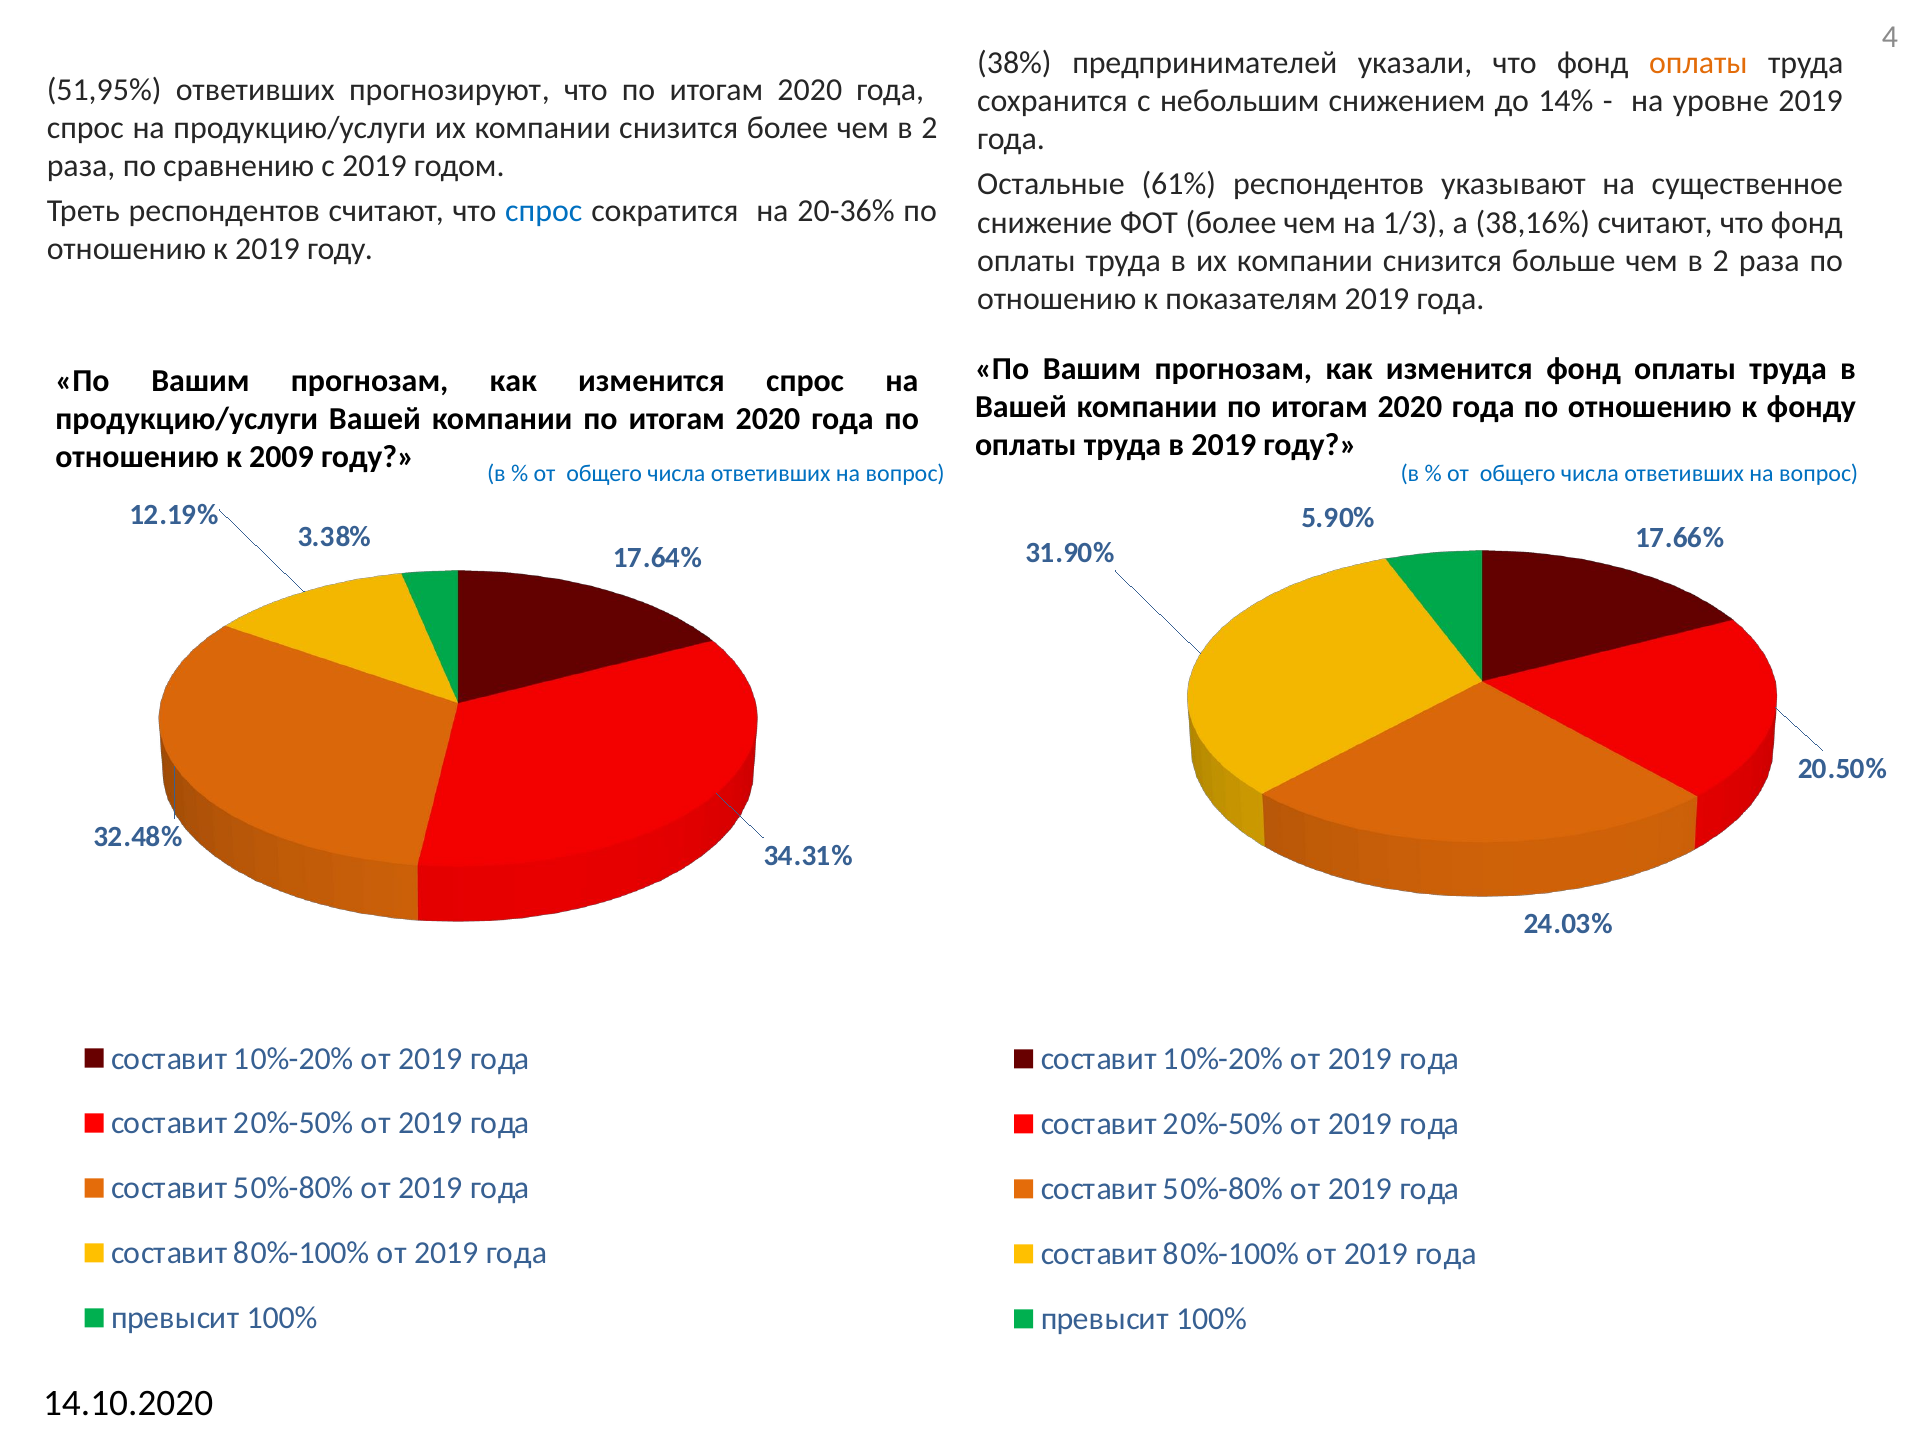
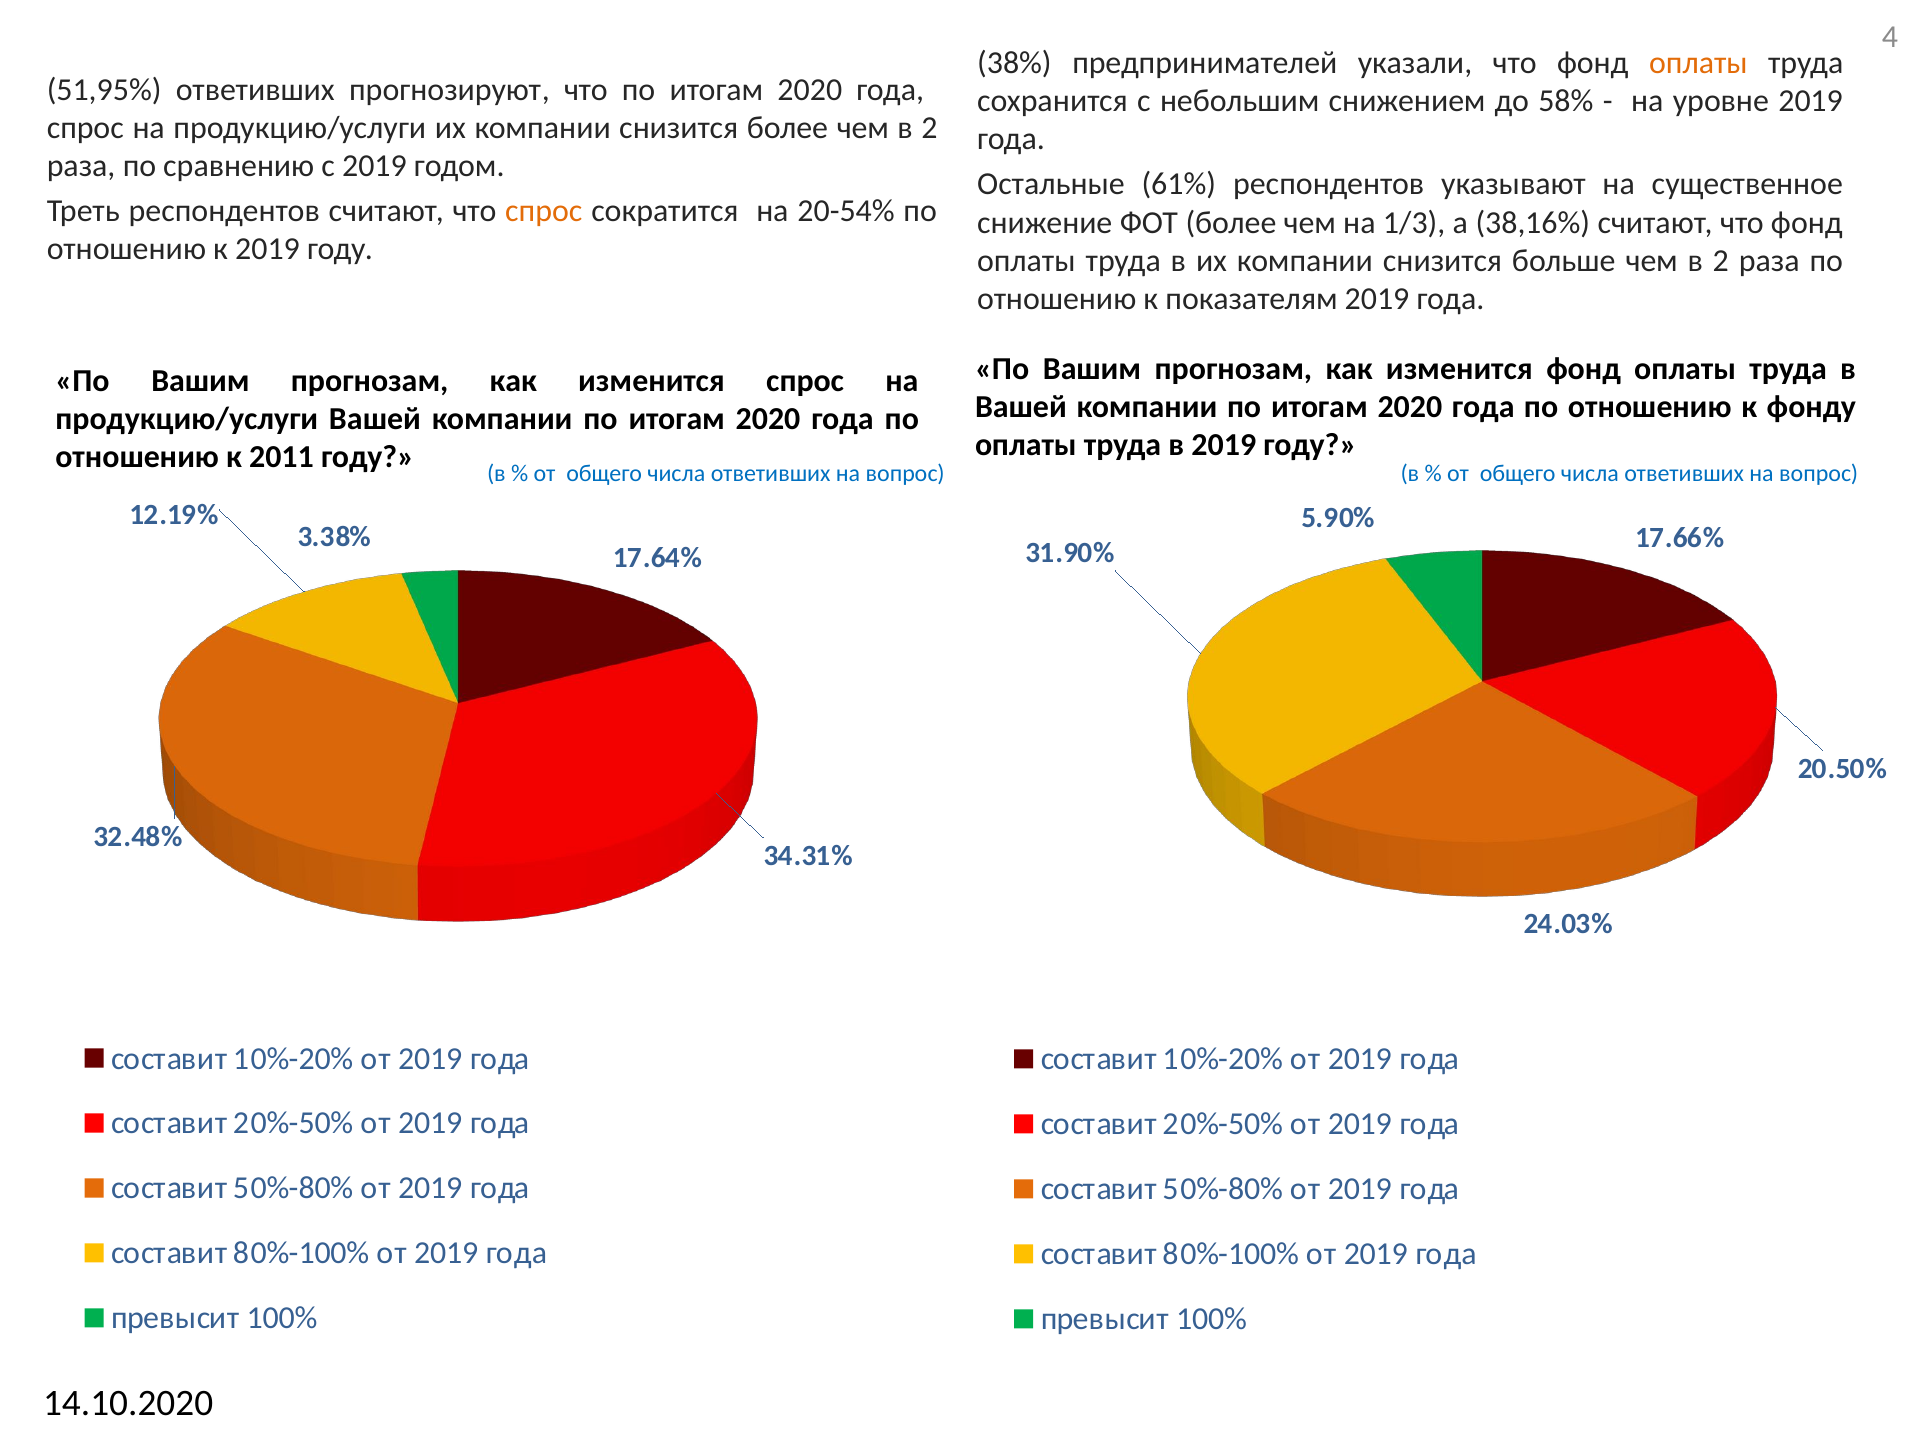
14%: 14% -> 58%
спрос at (544, 211) colour: blue -> orange
20-36%: 20-36% -> 20-54%
2009: 2009 -> 2011
